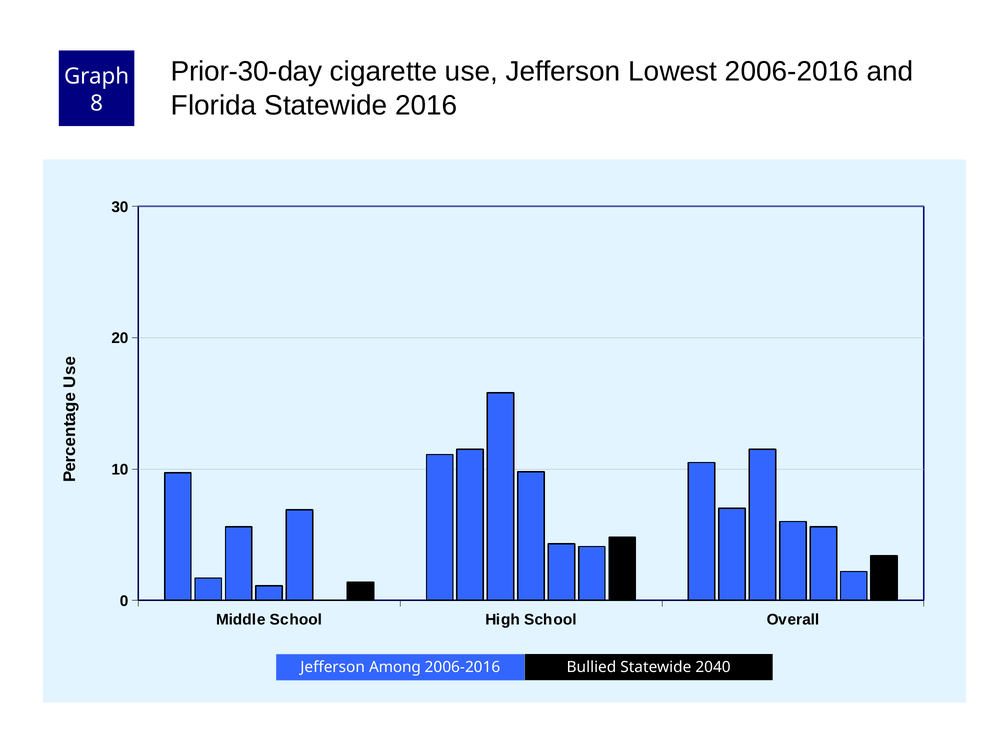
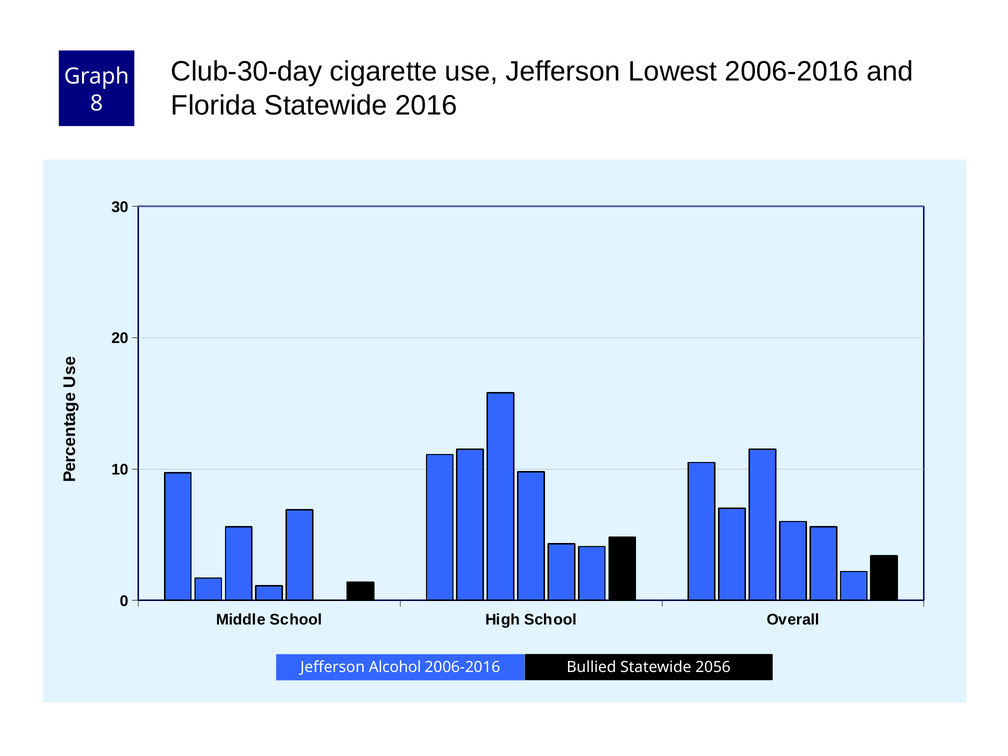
Prior-30-day: Prior-30-day -> Club-30-day
Among: Among -> Alcohol
2040: 2040 -> 2056
